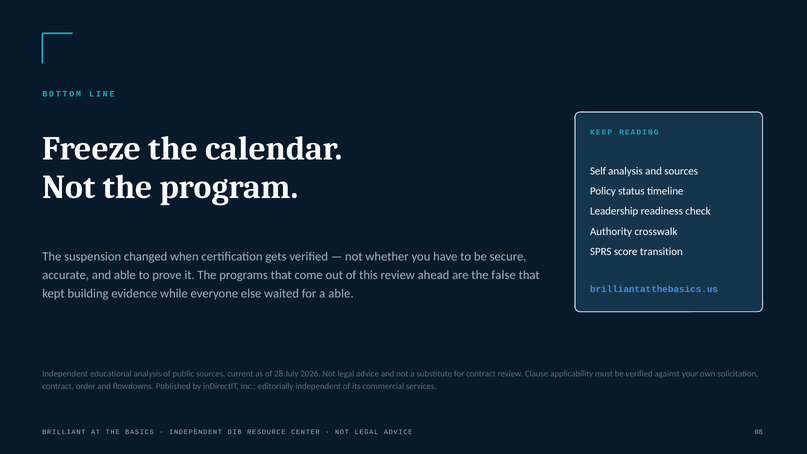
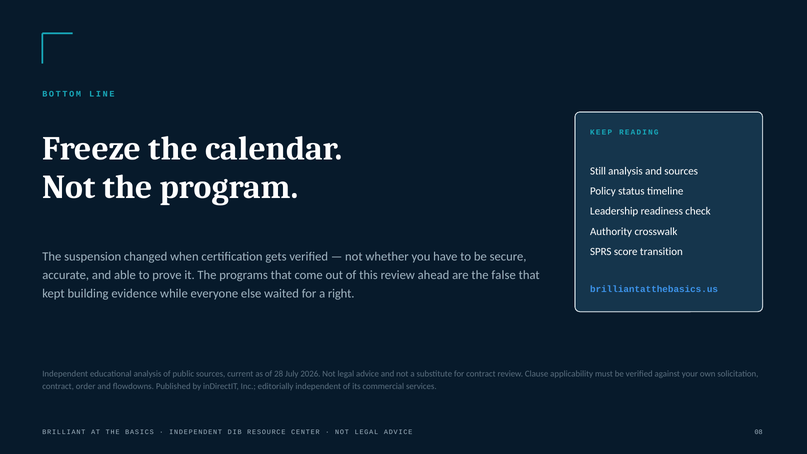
Self: Self -> Still
a able: able -> right
